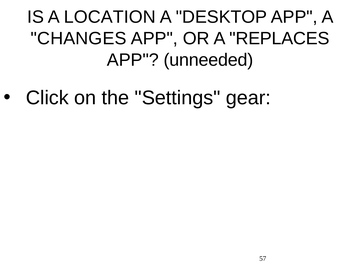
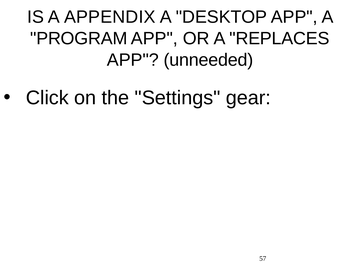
LOCATION: LOCATION -> APPENDIX
CHANGES: CHANGES -> PROGRAM
